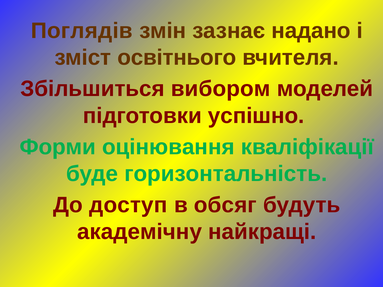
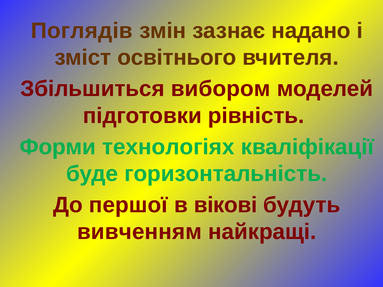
успішно: успішно -> рівність
оцінювання: оцінювання -> технологіях
доступ: доступ -> першої
обсяг: обсяг -> вікові
академічну: академічну -> вивченням
